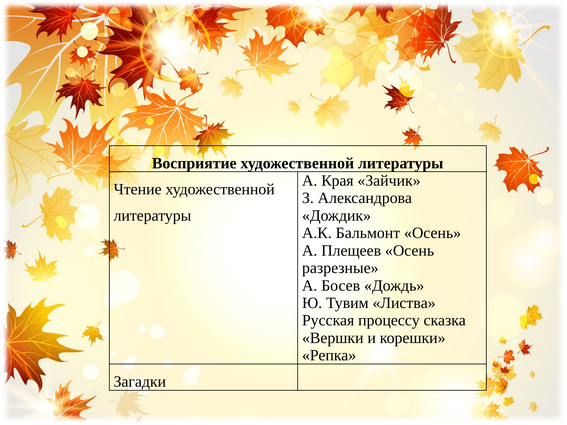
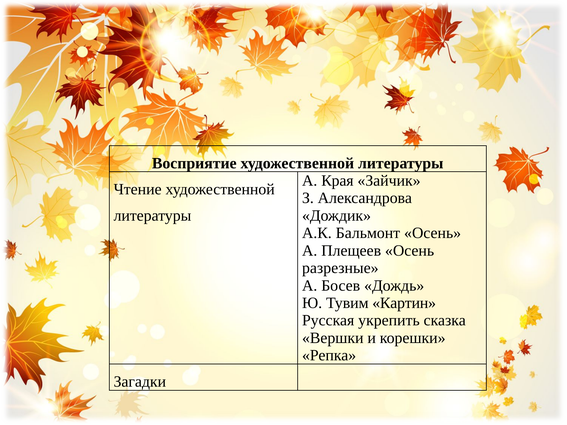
Листва: Листва -> Картин
процессу: процессу -> укрепить
